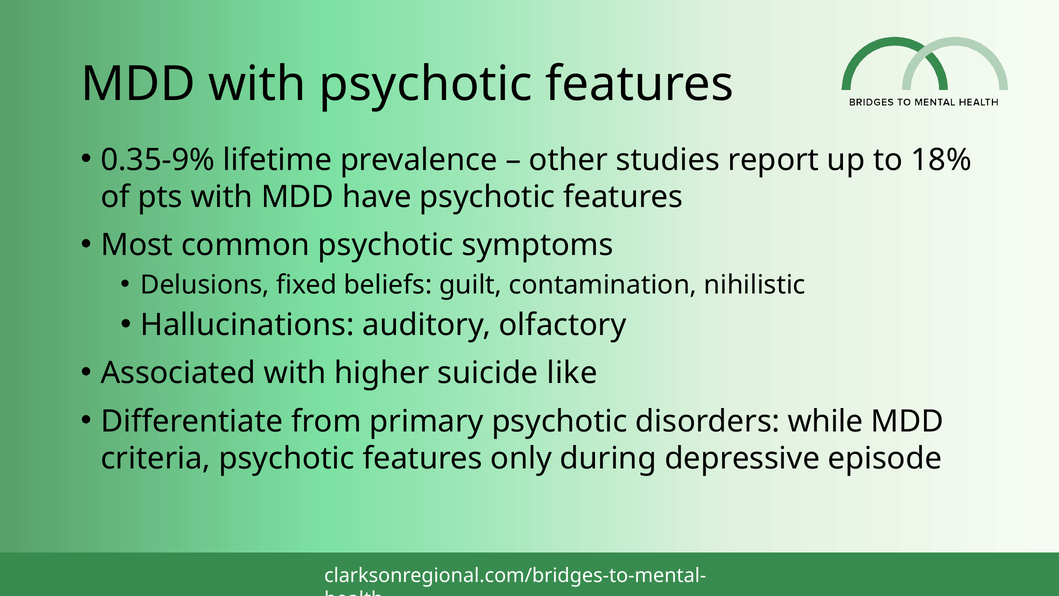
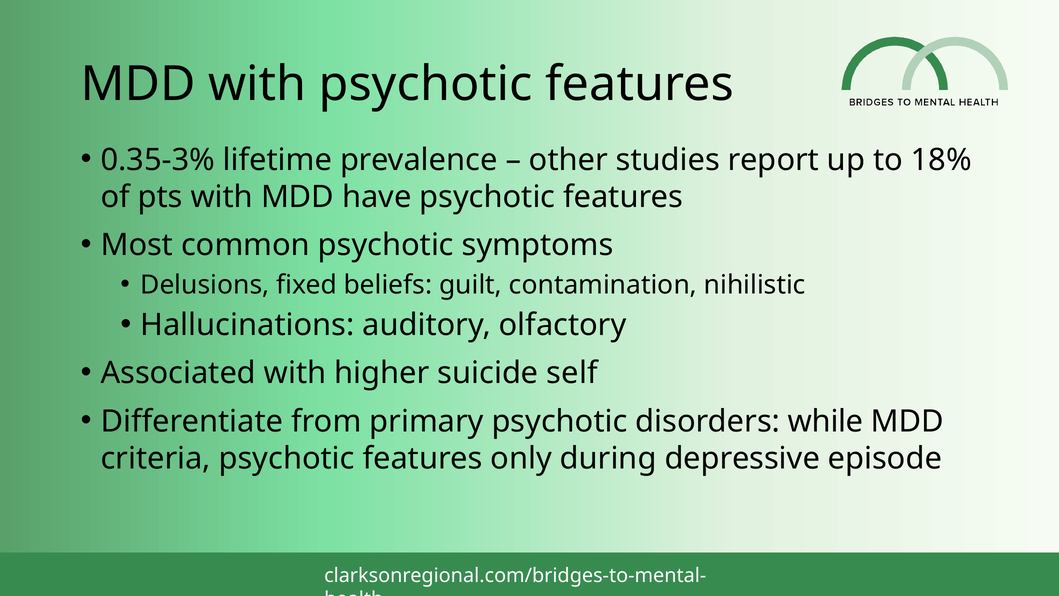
0.35-9%: 0.35-9% -> 0.35-3%
like: like -> self
